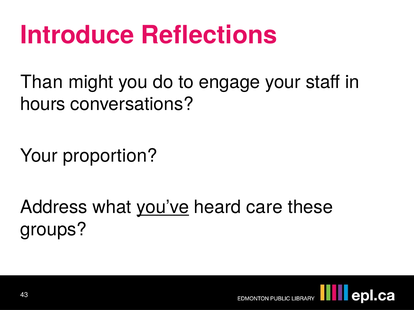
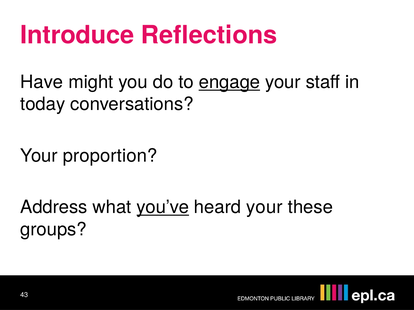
Than: Than -> Have
engage underline: none -> present
hours: hours -> today
heard care: care -> your
